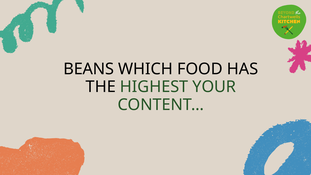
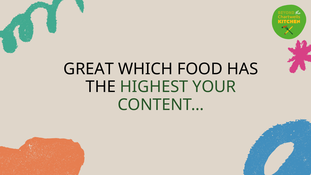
BEANS: BEANS -> GREAT
